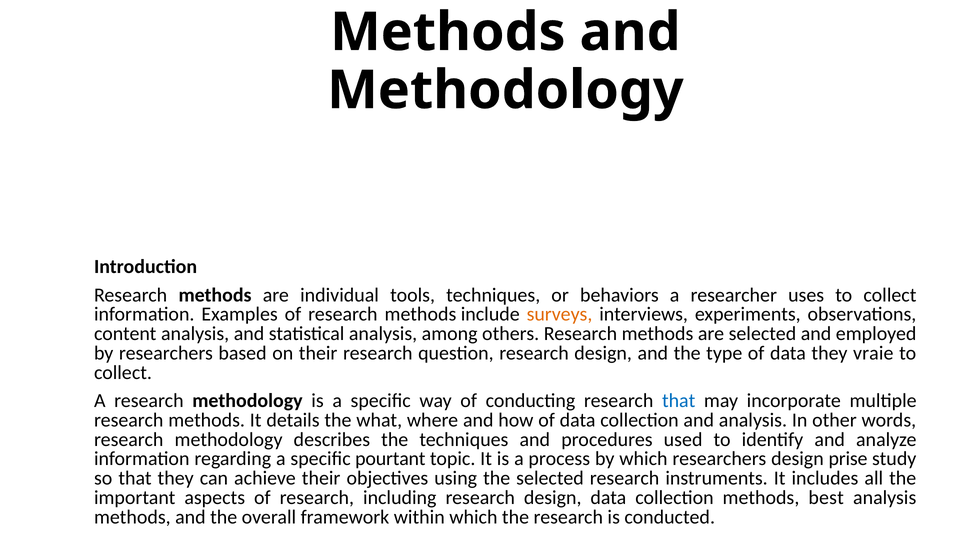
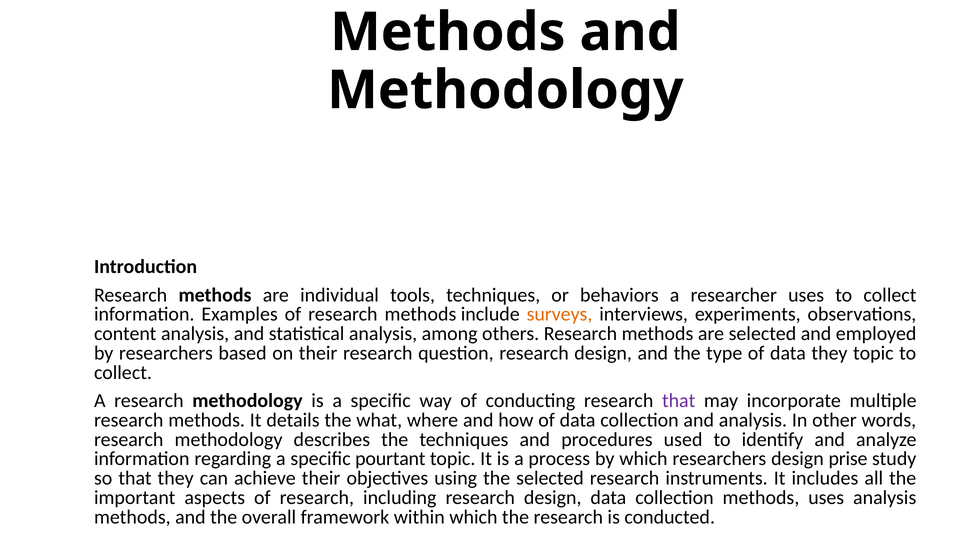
they vraie: vraie -> topic
that at (679, 401) colour: blue -> purple
methods best: best -> uses
